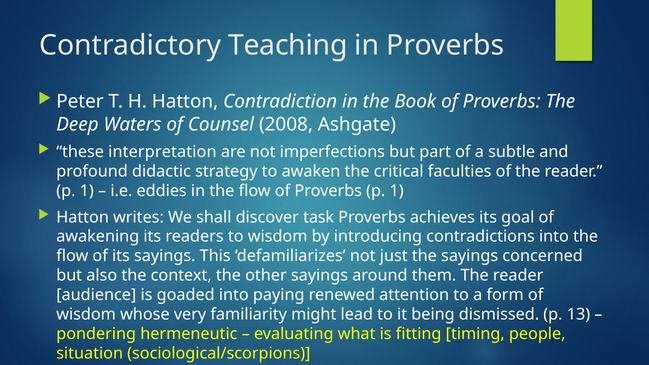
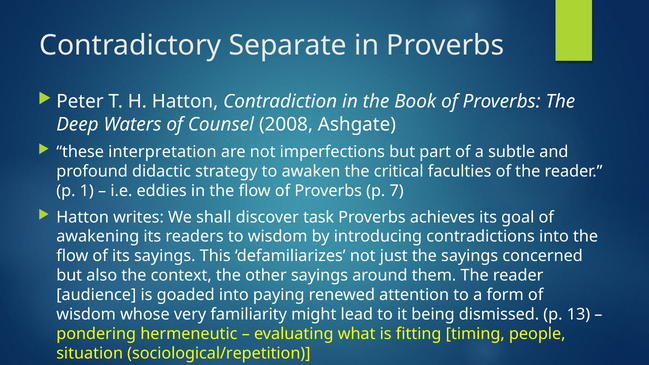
Teaching: Teaching -> Separate
Proverbs p 1: 1 -> 7
sociological/scorpions: sociological/scorpions -> sociological/repetition
